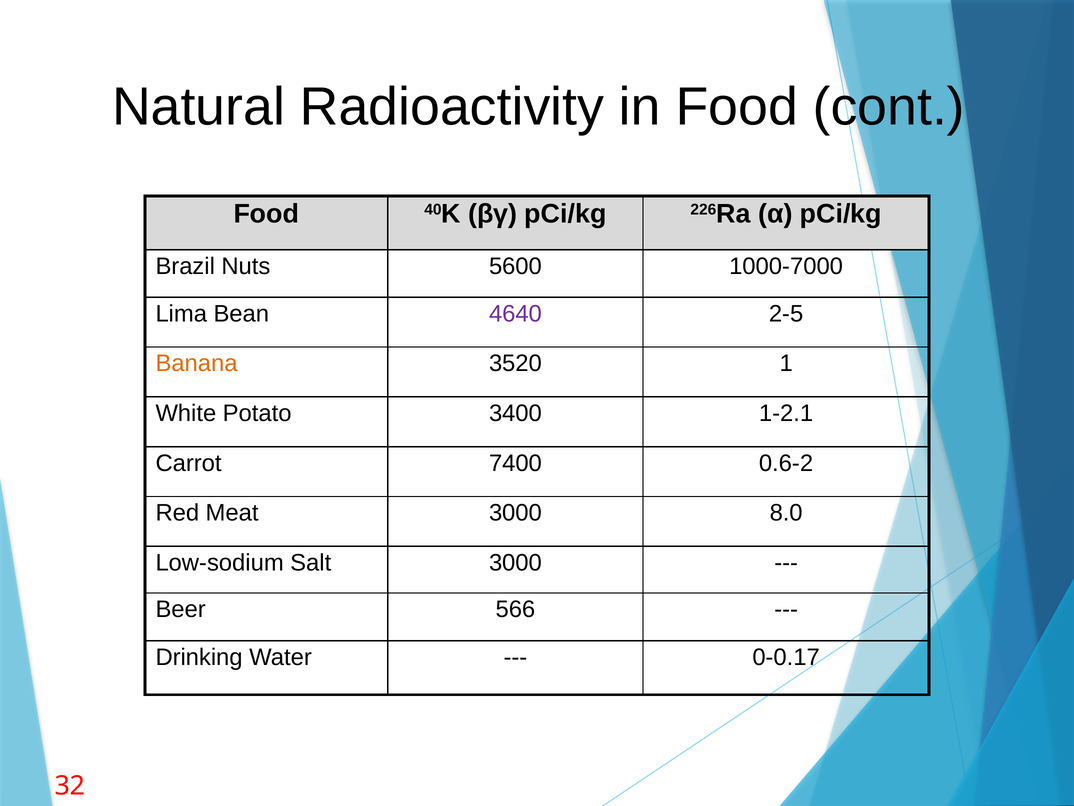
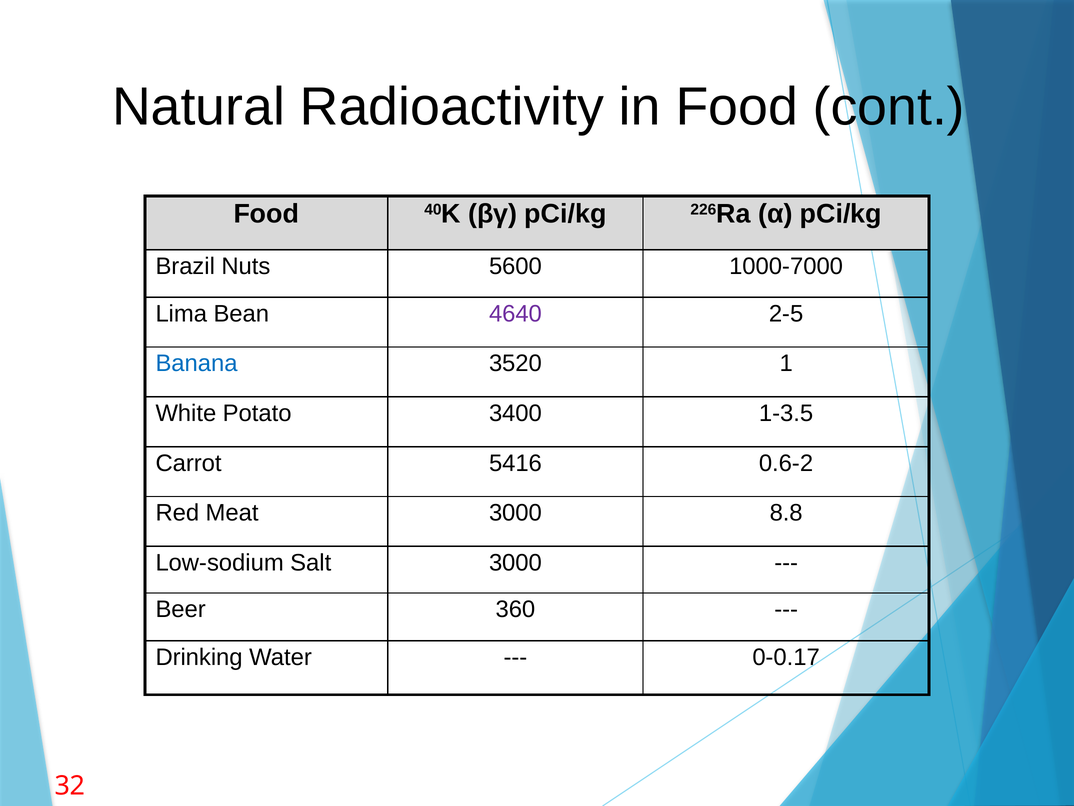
Banana colour: orange -> blue
1-2.1: 1-2.1 -> 1-3.5
7400: 7400 -> 5416
8.0: 8.0 -> 8.8
566: 566 -> 360
